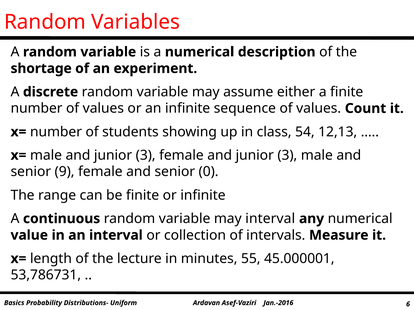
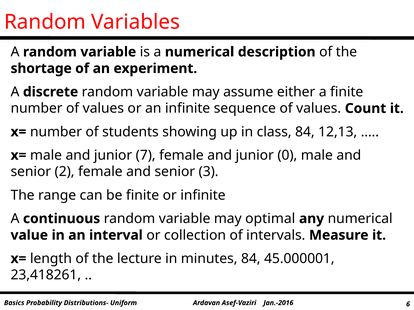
class 54: 54 -> 84
male and junior 3: 3 -> 7
female and junior 3: 3 -> 0
9: 9 -> 2
0: 0 -> 3
may interval: interval -> optimal
minutes 55: 55 -> 84
53,786731: 53,786731 -> 23,418261
